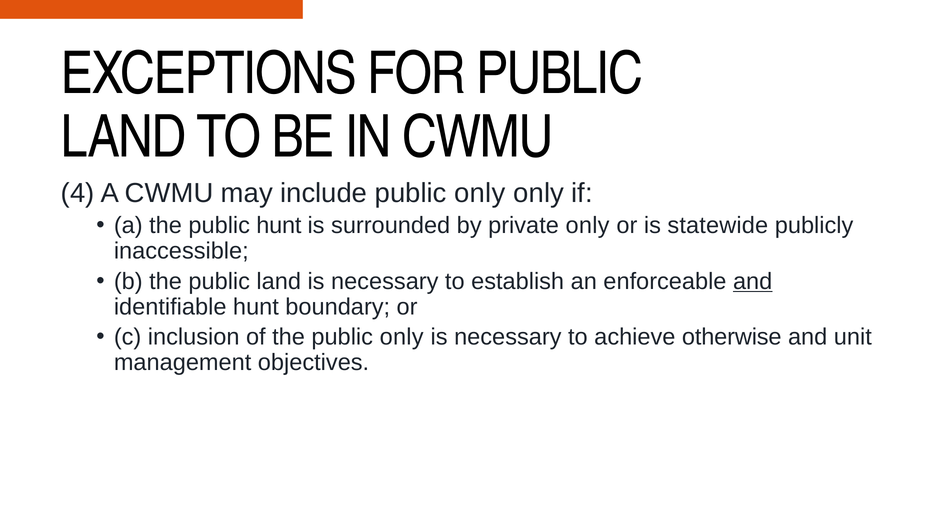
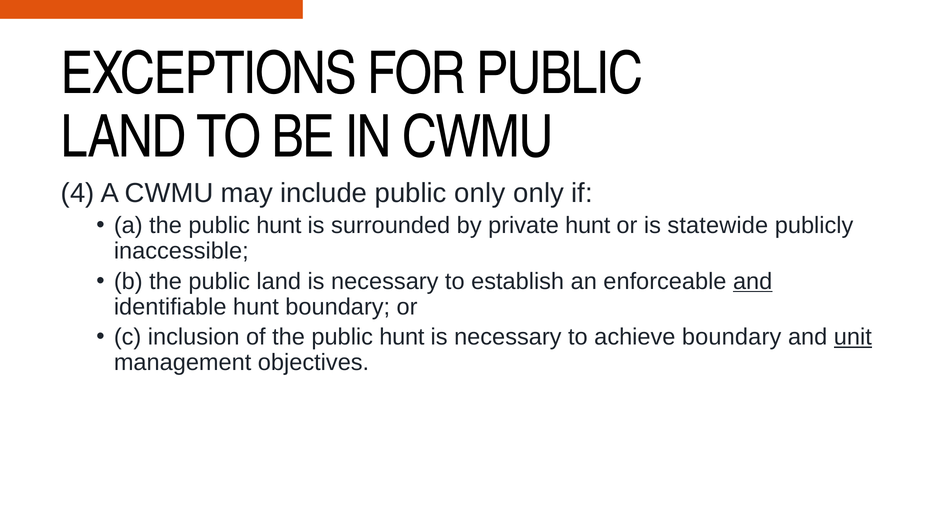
private only: only -> hunt
of the public only: only -> hunt
achieve otherwise: otherwise -> boundary
unit underline: none -> present
